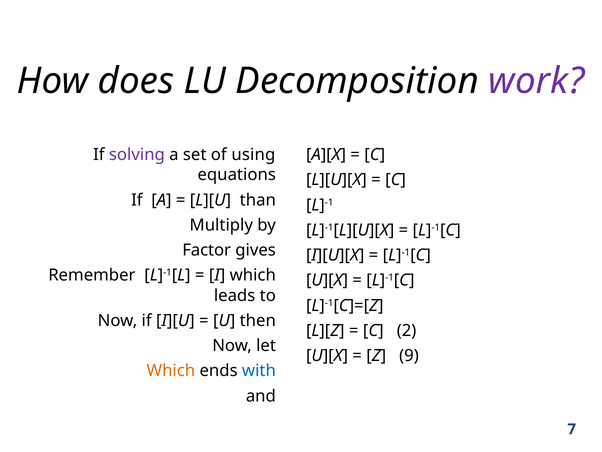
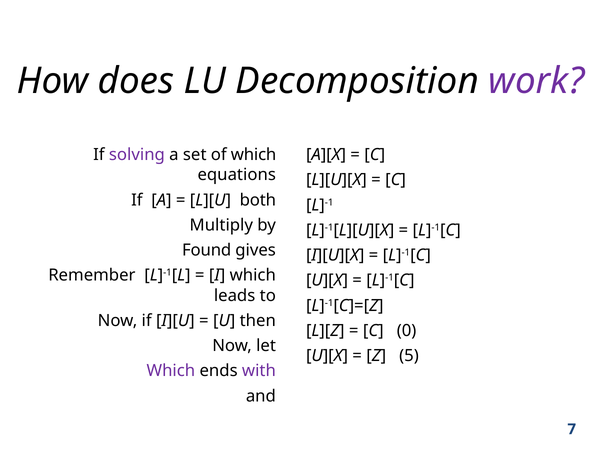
of using: using -> which
than: than -> both
Factor: Factor -> Found
2: 2 -> 0
9: 9 -> 5
Which at (171, 370) colour: orange -> purple
with colour: blue -> purple
